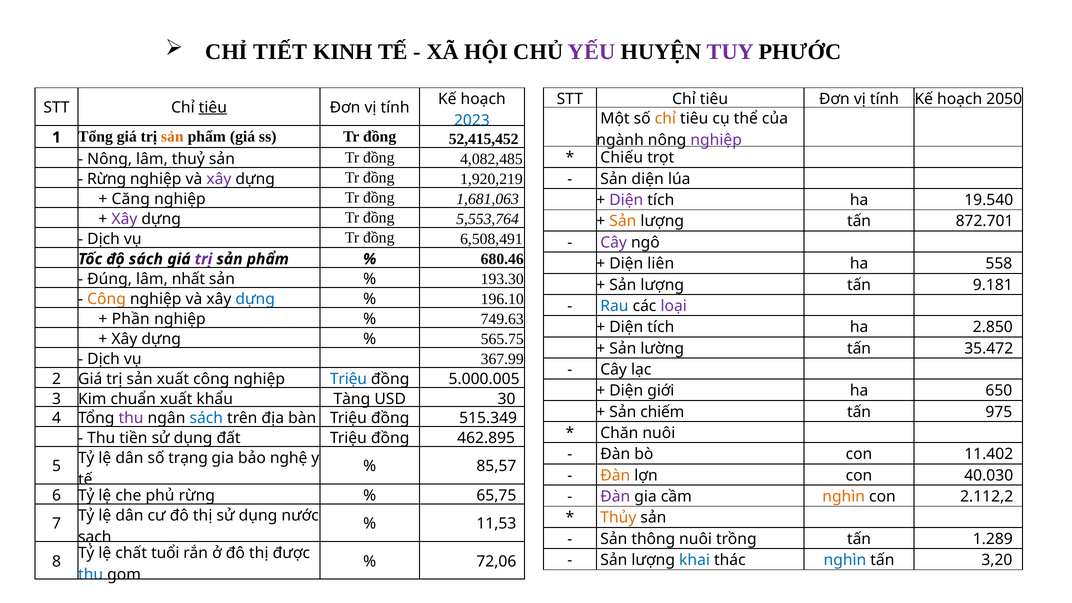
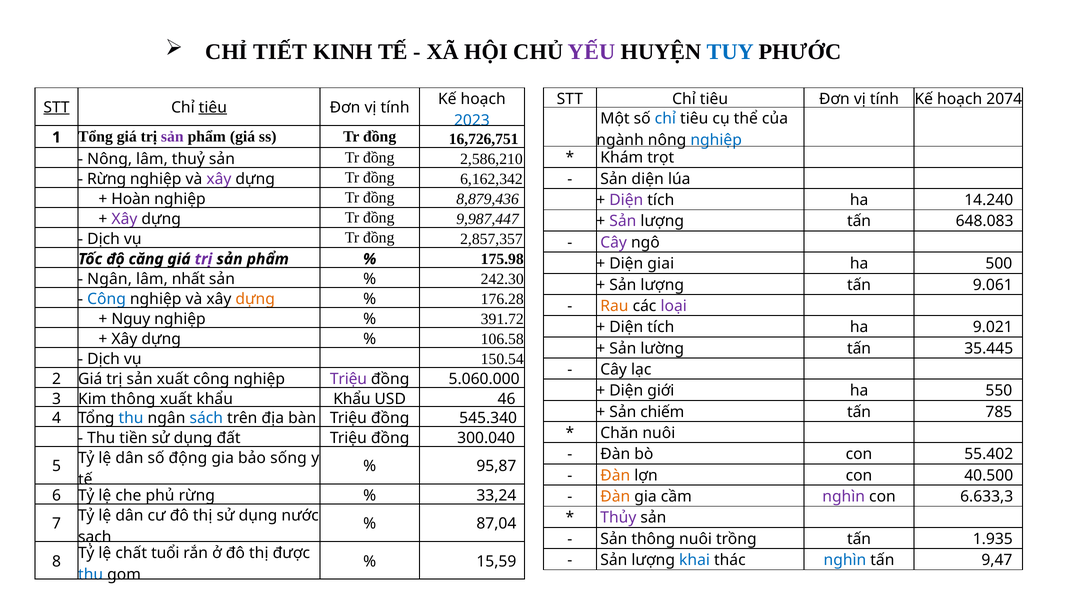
TUY colour: purple -> blue
2050: 2050 -> 2074
STT at (56, 107) underline: none -> present
chỉ at (665, 119) colour: orange -> blue
sản at (172, 137) colour: orange -> purple
52,415,452: 52,415,452 -> 16,726,751
nghiệp at (716, 140) colour: purple -> blue
Chiếu: Chiếu -> Khám
4,082,485: 4,082,485 -> 2,586,210
1,920,219: 1,920,219 -> 6,162,342
Căng: Căng -> Hoàn
1,681,063: 1,681,063 -> 8,879,436
19.540: 19.540 -> 14.240
5,553,764: 5,553,764 -> 9,987,447
Sản at (623, 221) colour: orange -> purple
872.701: 872.701 -> 648.083
6,508,491: 6,508,491 -> 2,857,357
độ sách: sách -> căng
680.46: 680.46 -> 175.98
liên: liên -> giai
558: 558 -> 500
Đúng at (110, 279): Đúng -> Ngân
193.30: 193.30 -> 242.30
9.181: 9.181 -> 9.061
Công at (107, 299) colour: orange -> blue
dựng at (255, 299) colour: blue -> orange
196.10: 196.10 -> 176.28
Rau colour: blue -> orange
Phần: Phần -> Nguy
749.63: 749.63 -> 391.72
2.850: 2.850 -> 9.021
565.75: 565.75 -> 106.58
35.472: 35.472 -> 35.445
367.99: 367.99 -> 150.54
Triệu at (348, 379) colour: blue -> purple
5.000.005: 5.000.005 -> 5.060.000
650: 650 -> 550
Kim chuẩn: chuẩn -> thông
khẩu Tàng: Tàng -> Khẩu
30: 30 -> 46
975: 975 -> 785
thu at (131, 418) colour: purple -> blue
515.349: 515.349 -> 545.340
462.895: 462.895 -> 300.040
11.402: 11.402 -> 55.402
trạng: trạng -> động
nghệ: nghệ -> sống
85,57: 85,57 -> 95,87
40.030: 40.030 -> 40.500
65,75: 65,75 -> 33,24
Đàn at (615, 497) colour: purple -> orange
nghìn at (844, 497) colour: orange -> purple
2.112,2: 2.112,2 -> 6.633,3
Thủy colour: orange -> purple
11,53: 11,53 -> 87,04
1.289: 1.289 -> 1.935
3,20: 3,20 -> 9,47
72,06: 72,06 -> 15,59
